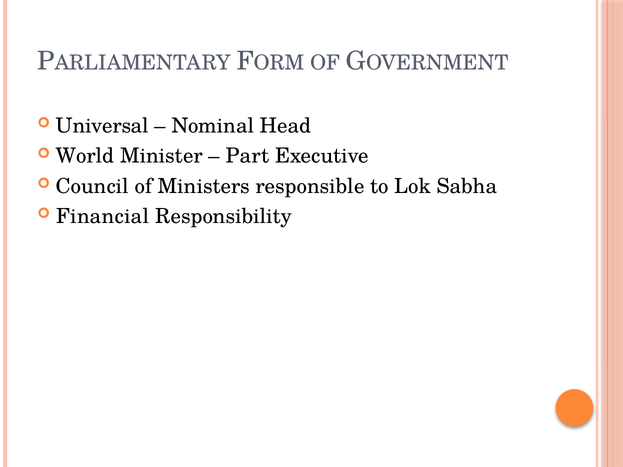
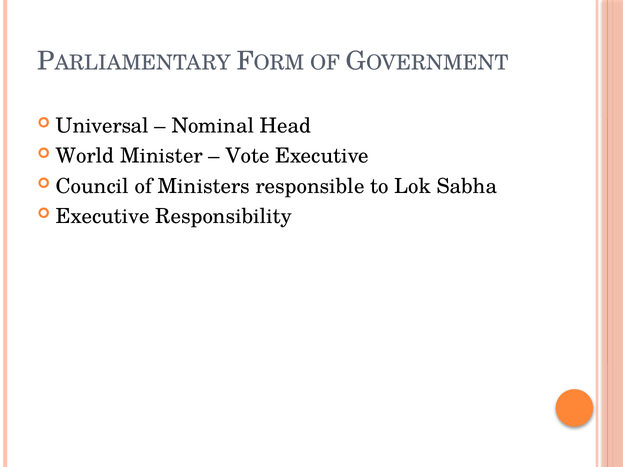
Part: Part -> Vote
Financial at (103, 216): Financial -> Executive
